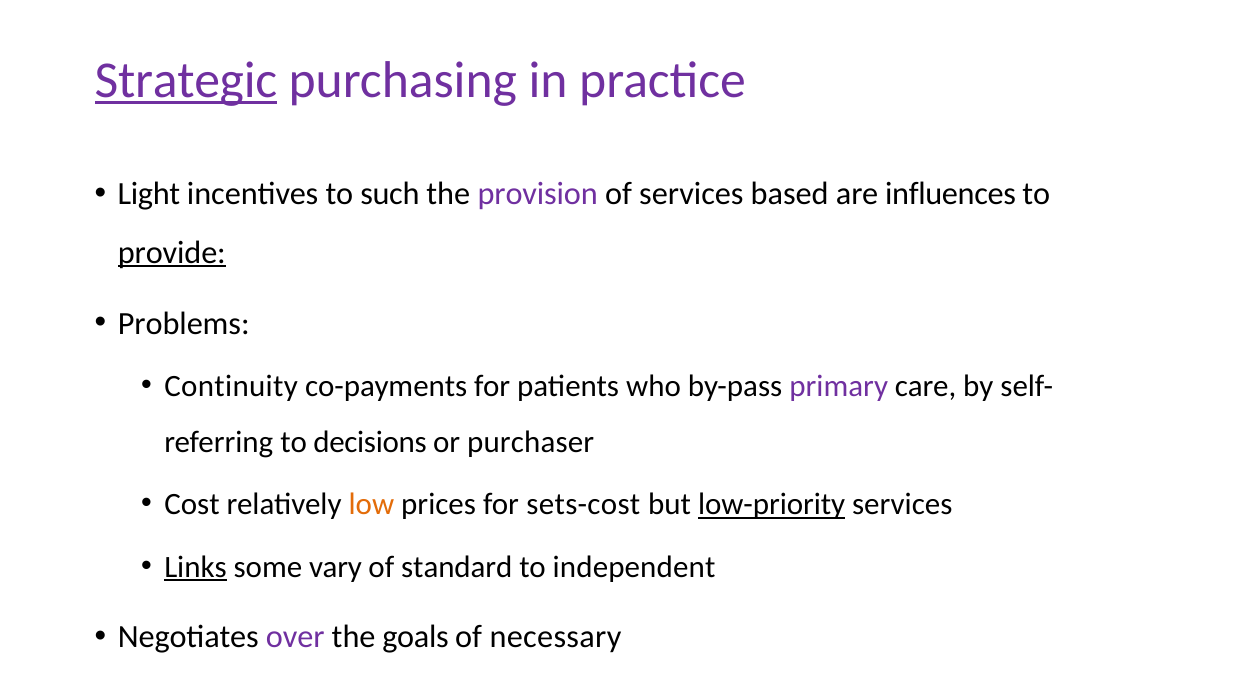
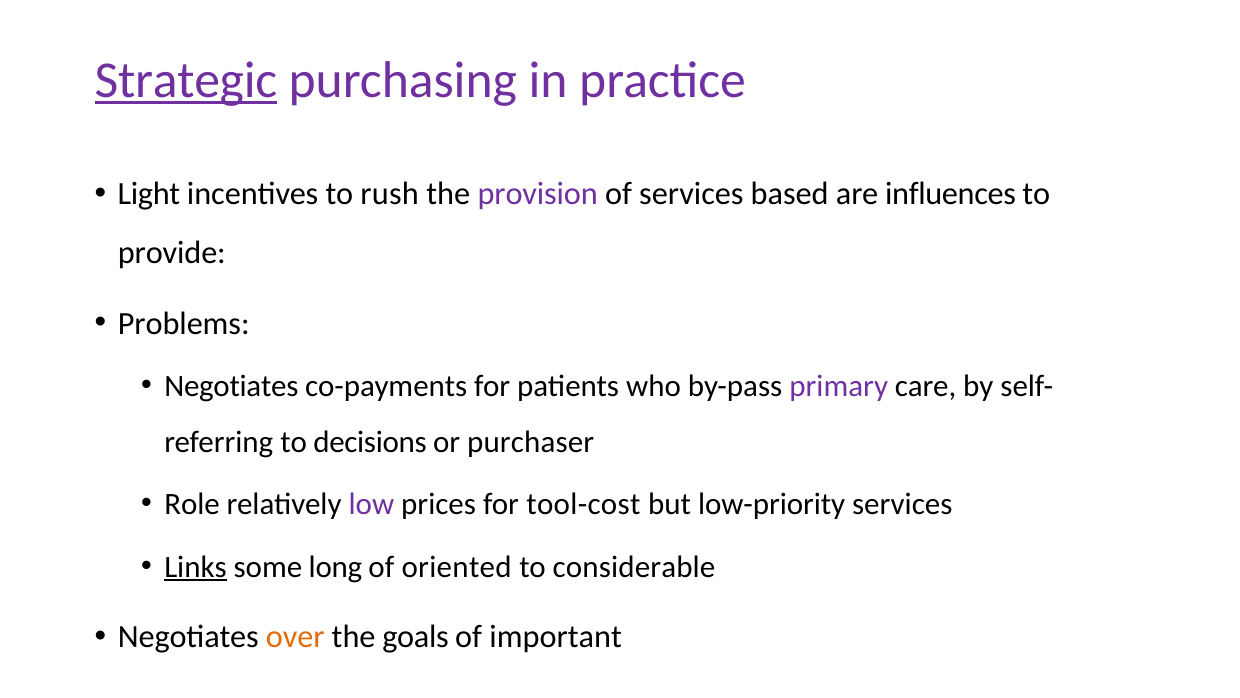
such: such -> rush
provide underline: present -> none
Continuity at (231, 386): Continuity -> Negotiates
Cost: Cost -> Role
low colour: orange -> purple
sets-cost: sets-cost -> tool-cost
low-priority underline: present -> none
vary: vary -> long
standard: standard -> oriented
independent: independent -> considerable
over colour: purple -> orange
necessary: necessary -> important
